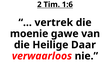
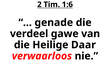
vertrek: vertrek -> genade
moenie: moenie -> verdeel
